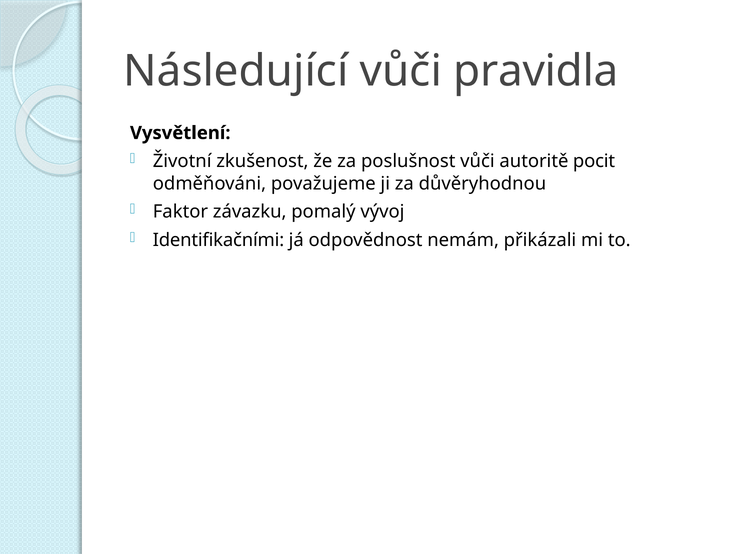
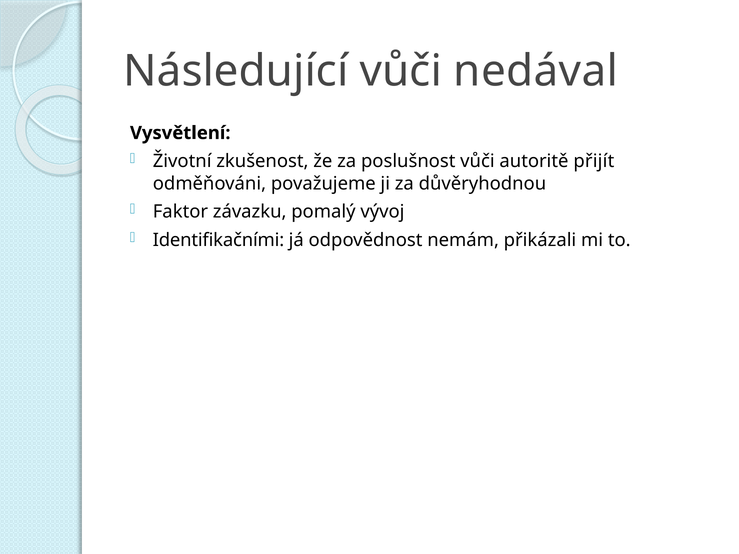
pravidla: pravidla -> nedával
pocit: pocit -> přijít
